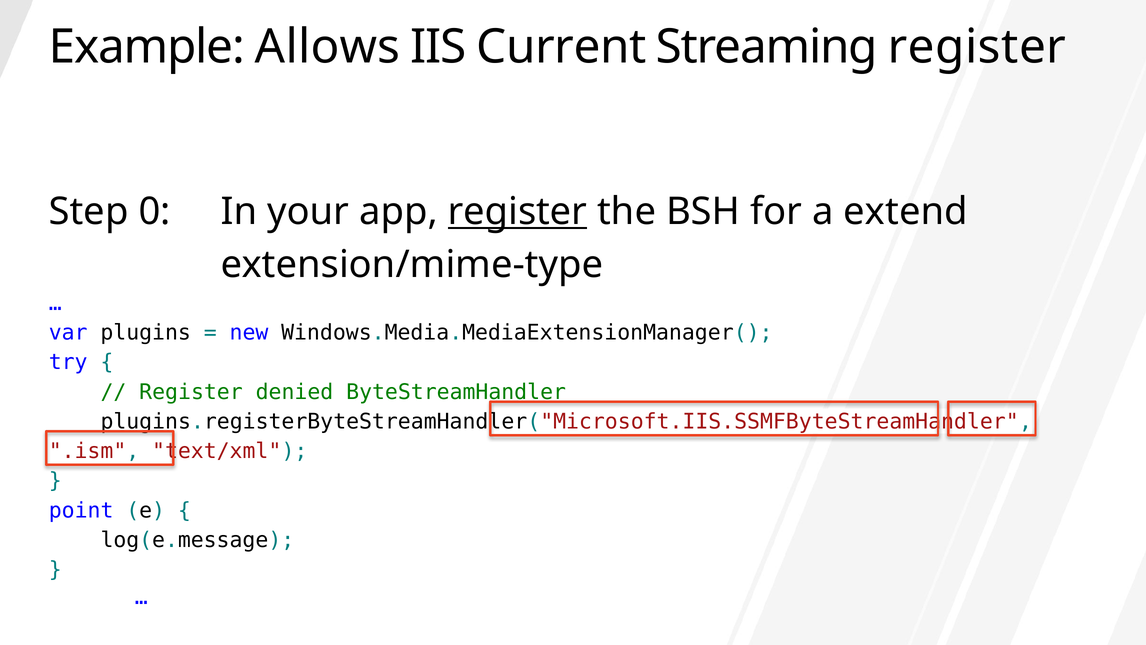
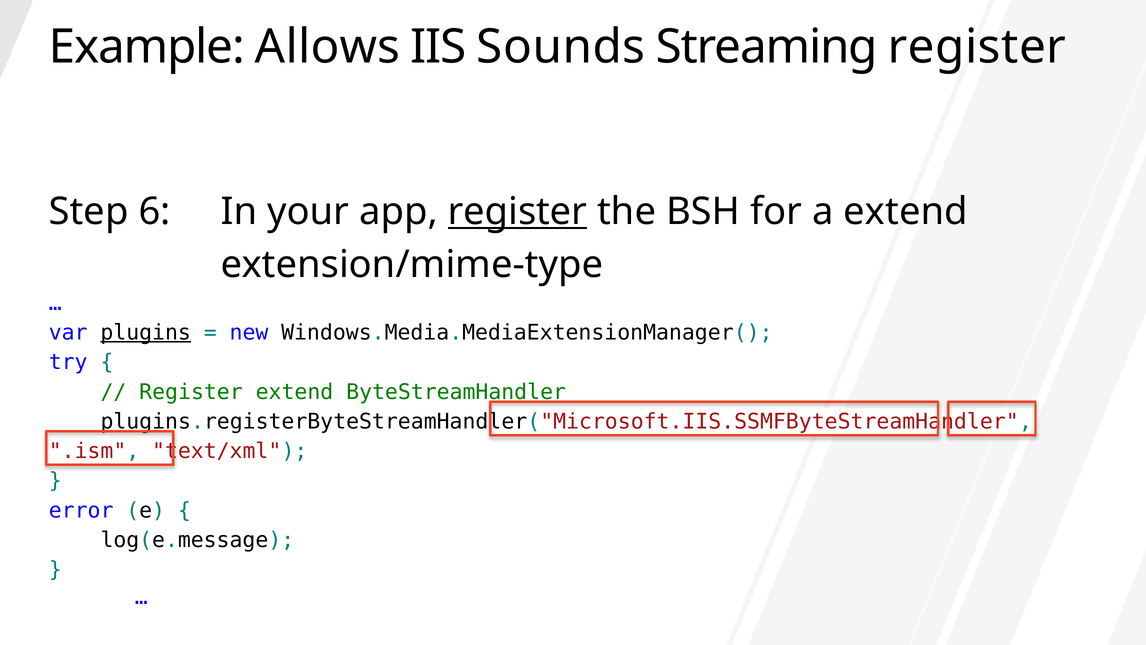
Current: Current -> Sounds
0: 0 -> 6
plugins underline: none -> present
Register denied: denied -> extend
point: point -> error
